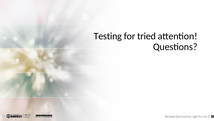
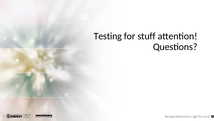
tried: tried -> stuff
